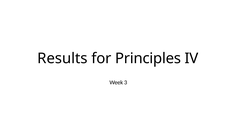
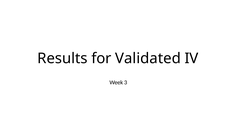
Principles: Principles -> Validated
